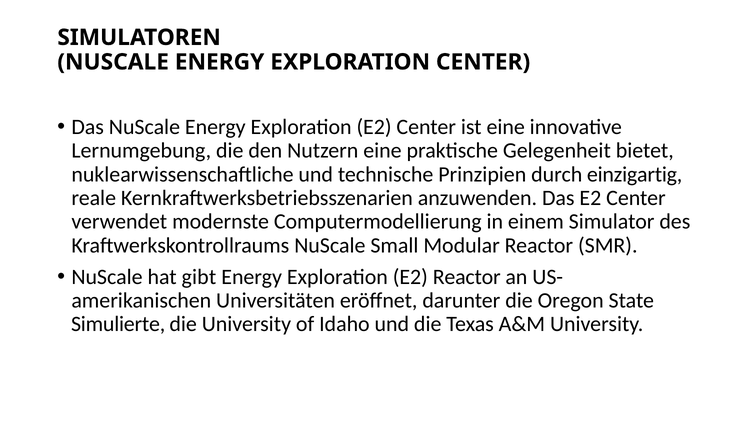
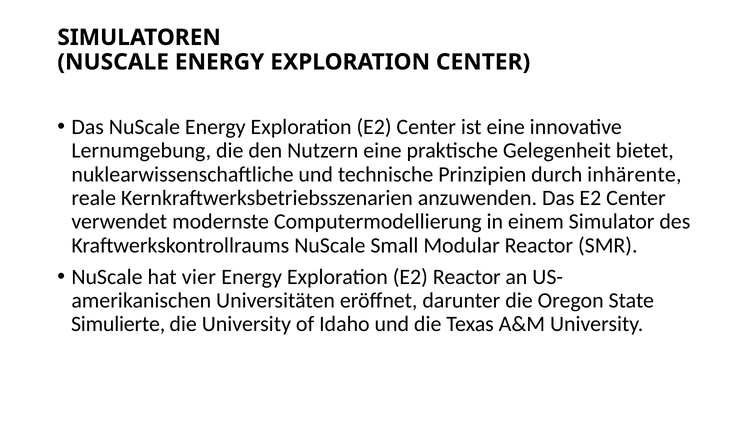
einzigartig: einzigartig -> inhärente
gibt: gibt -> vier
